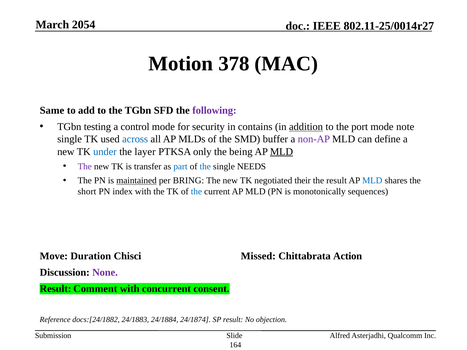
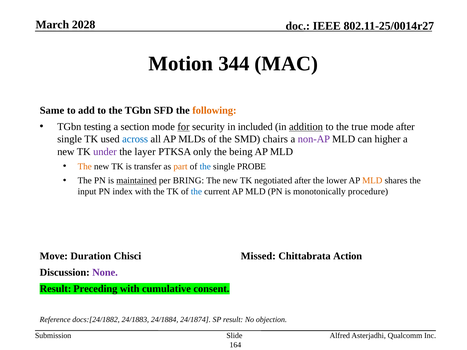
2054: 2054 -> 2028
378: 378 -> 344
following colour: purple -> orange
control: control -> section
for underline: none -> present
contains: contains -> included
port: port -> true
mode note: note -> after
buffer: buffer -> chairs
define: define -> higher
under colour: blue -> purple
MLD at (282, 152) underline: present -> none
The at (85, 167) colour: purple -> orange
part colour: blue -> orange
NEEDS: NEEDS -> PROBE
negotiated their: their -> after
the result: result -> lower
MLD at (372, 181) colour: blue -> orange
short: short -> input
sequences: sequences -> procedure
Comment: Comment -> Preceding
concurrent: concurrent -> cumulative
